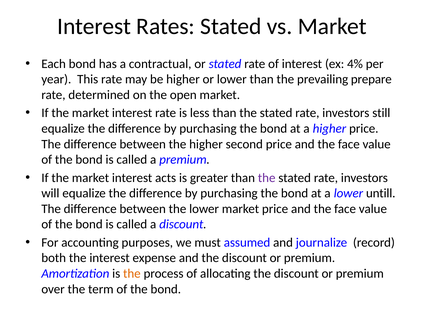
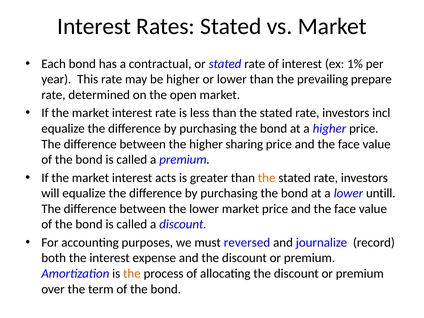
4%: 4% -> 1%
still: still -> incl
second: second -> sharing
the at (267, 178) colour: purple -> orange
assumed: assumed -> reversed
